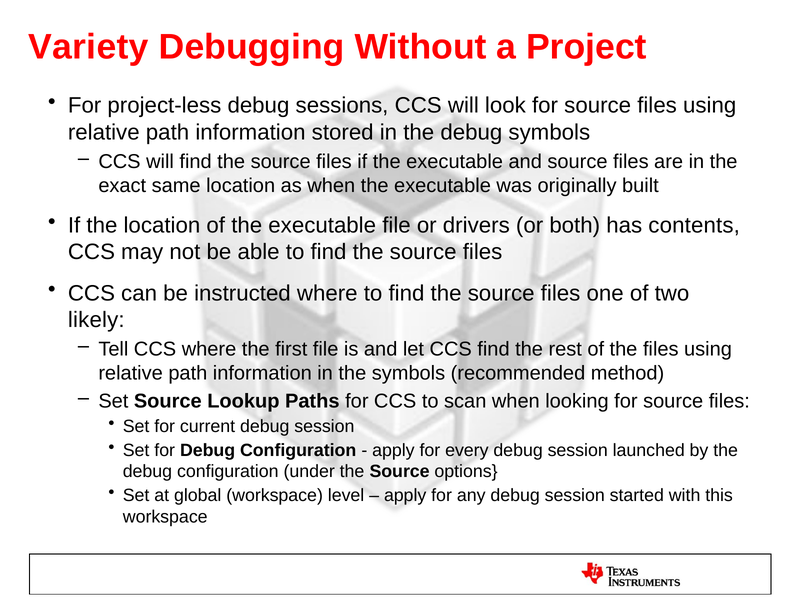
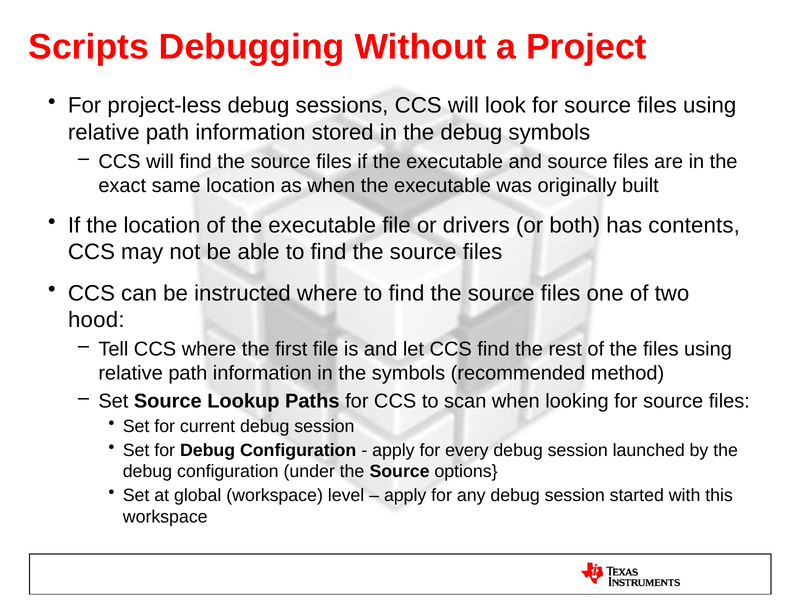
Variety: Variety -> Scripts
likely: likely -> hood
